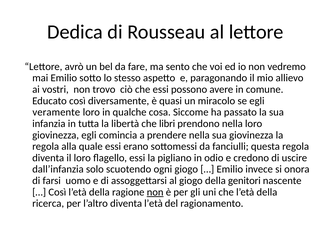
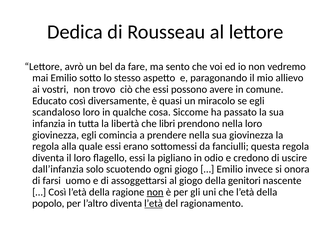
veramente: veramente -> scandaloso
ricerca: ricerca -> popolo
l’età at (153, 204) underline: none -> present
